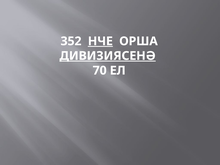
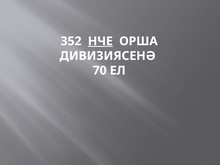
ДИВИЗИЯСЕНӘ underline: present -> none
